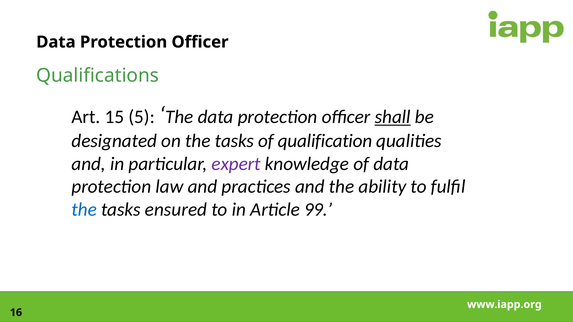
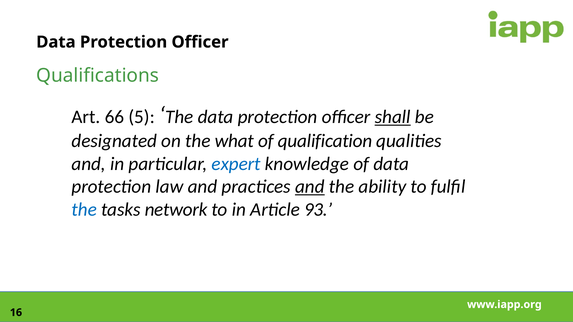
15: 15 -> 66
on the tasks: tasks -> what
expert colour: purple -> blue
and at (310, 187) underline: none -> present
ensured: ensured -> network
99: 99 -> 93
